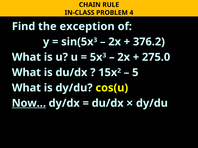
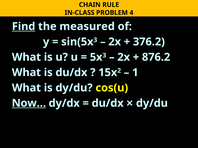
Find underline: none -> present
exception: exception -> measured
275.0: 275.0 -> 876.2
5: 5 -> 1
